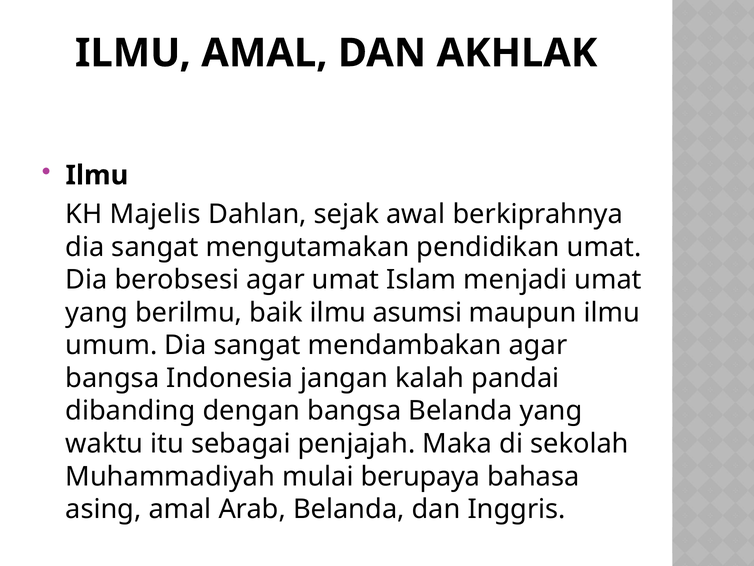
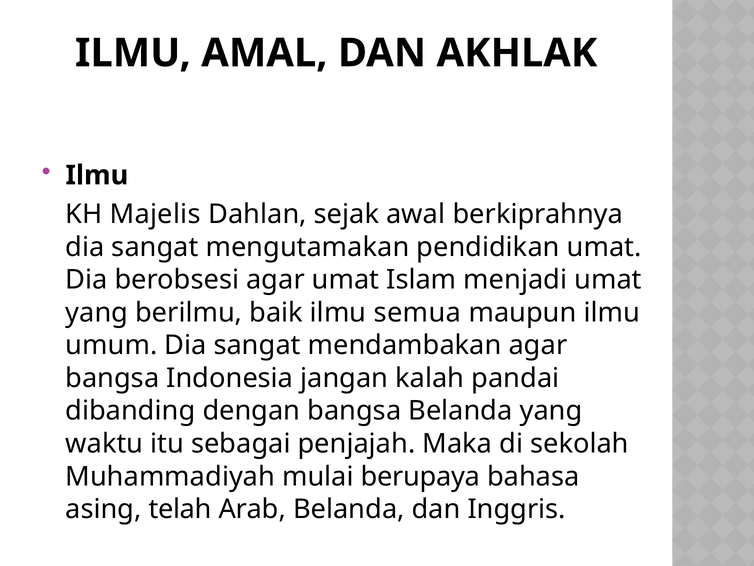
asumsi: asumsi -> semua
asing amal: amal -> telah
